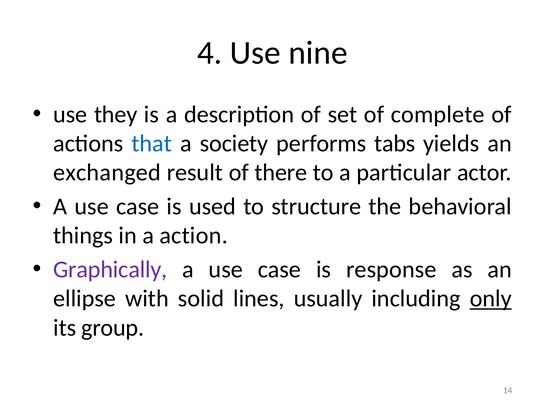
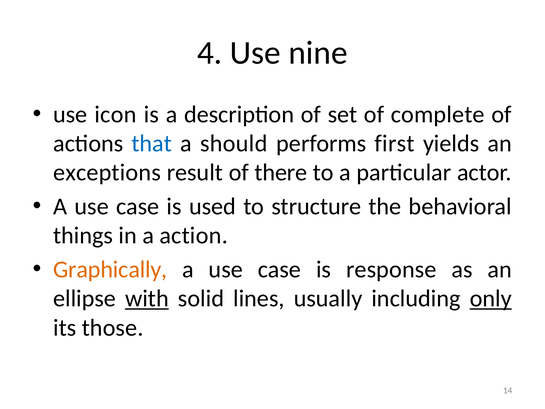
they: they -> icon
society: society -> should
tabs: tabs -> first
exchanged: exchanged -> exceptions
Graphically colour: purple -> orange
with underline: none -> present
group: group -> those
